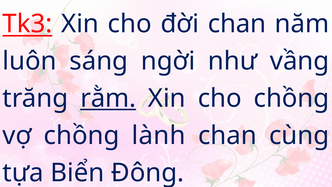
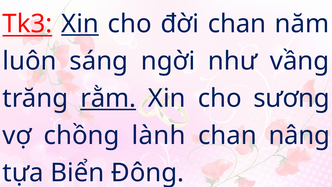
Xin at (80, 24) underline: none -> present
cho chồng: chồng -> sương
cùng: cùng -> nâng
